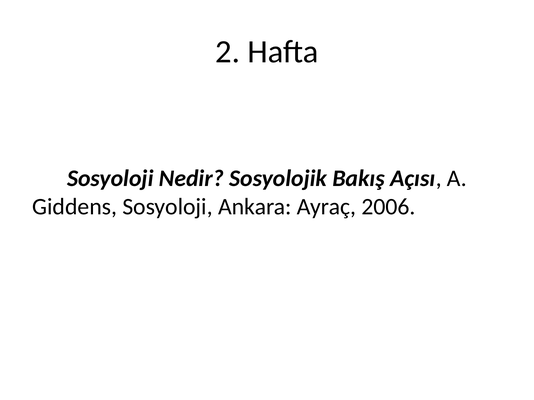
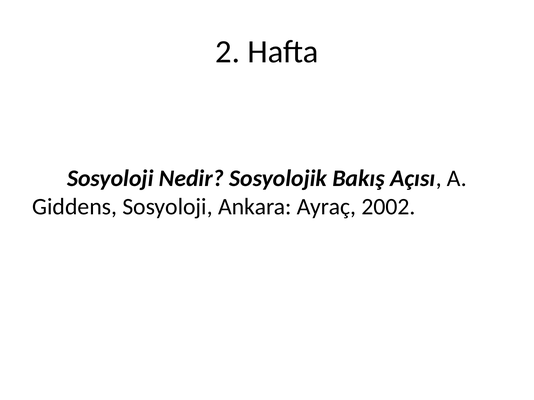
2006: 2006 -> 2002
